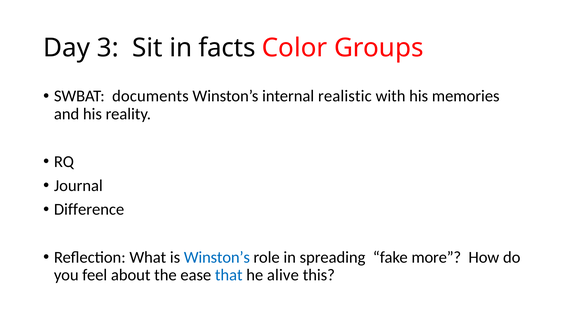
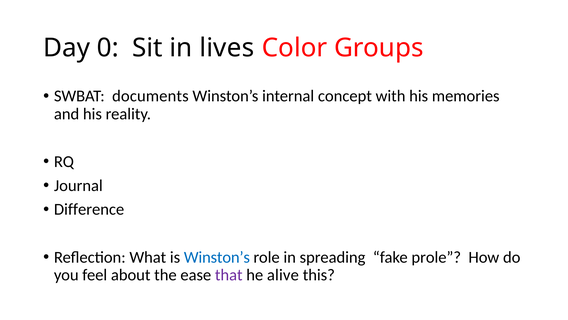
3: 3 -> 0
facts: facts -> lives
realistic: realistic -> concept
more: more -> prole
that colour: blue -> purple
